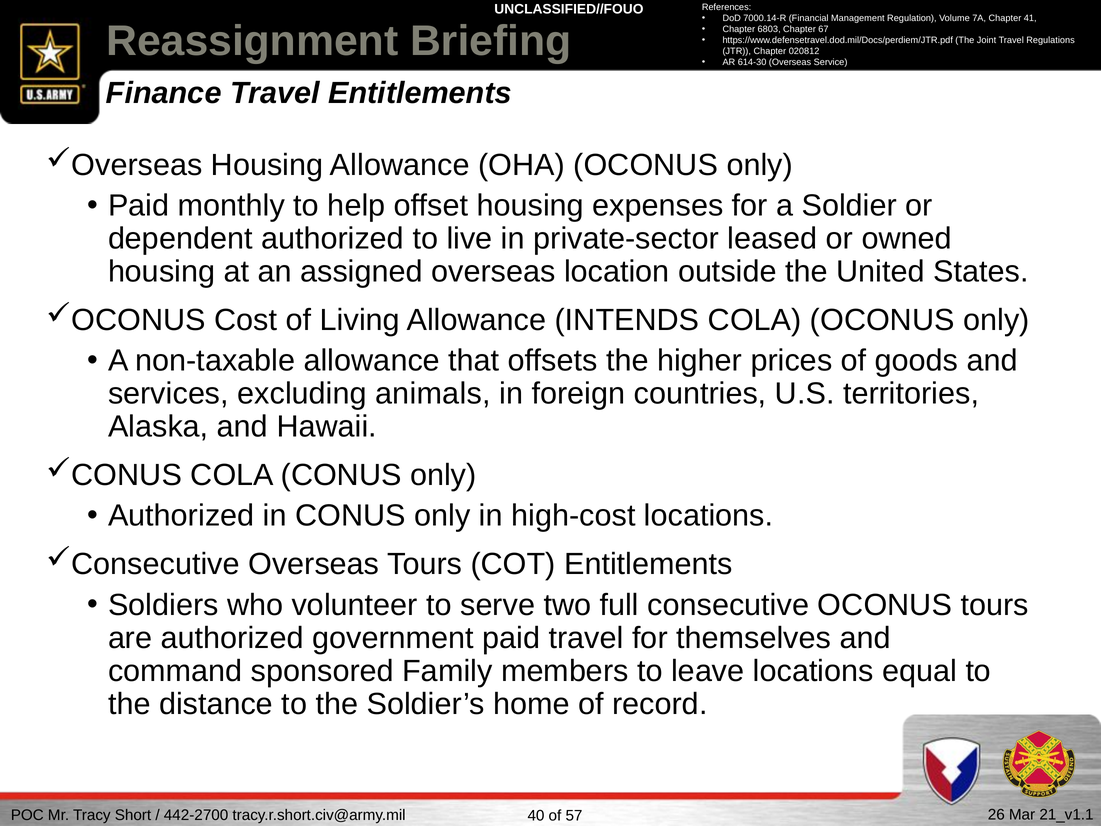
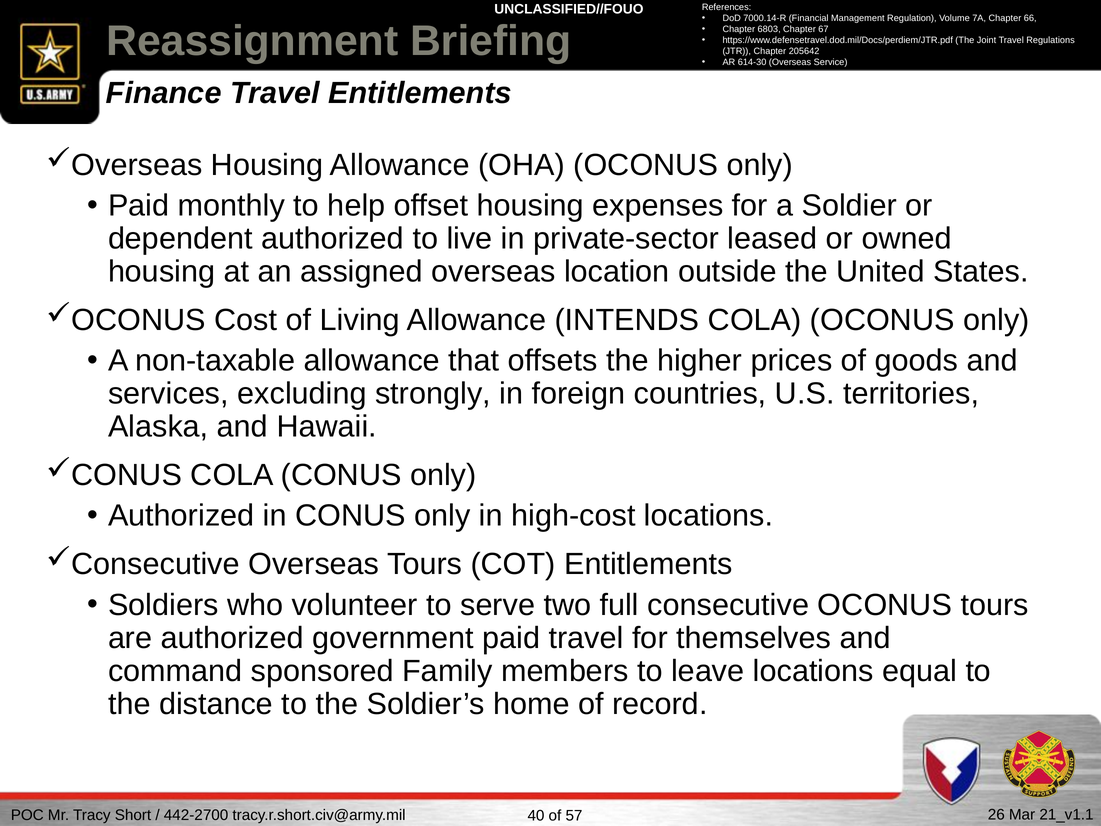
41: 41 -> 66
020812: 020812 -> 205642
animals: animals -> strongly
